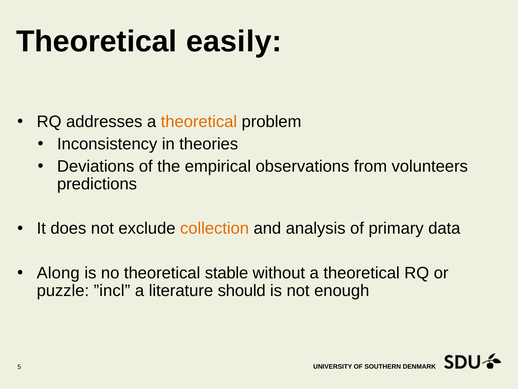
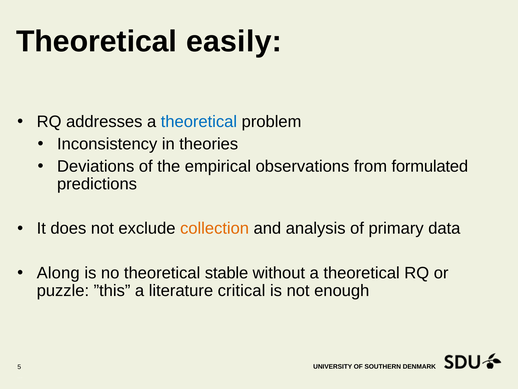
theoretical at (199, 122) colour: orange -> blue
volunteers: volunteers -> formulated
”incl: ”incl -> ”this
should: should -> critical
